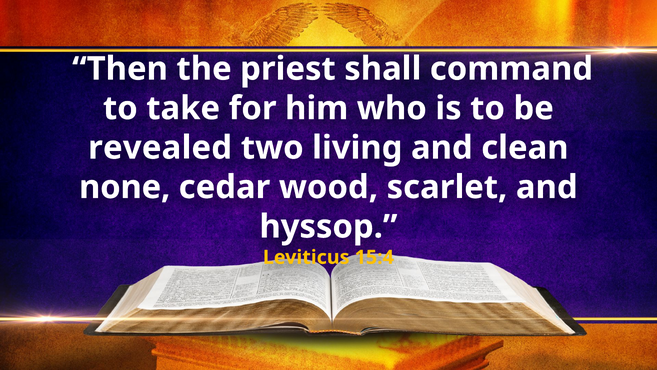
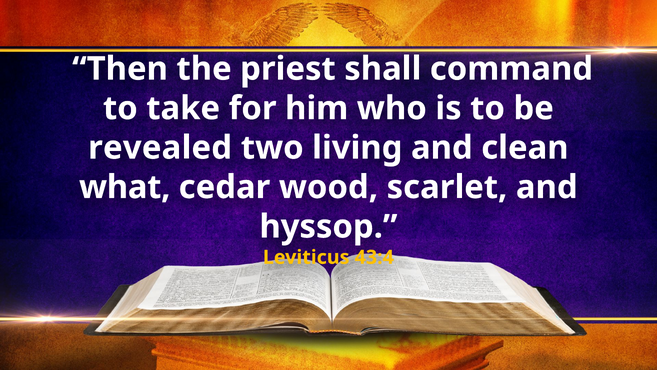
none: none -> what
15:4: 15:4 -> 43:4
